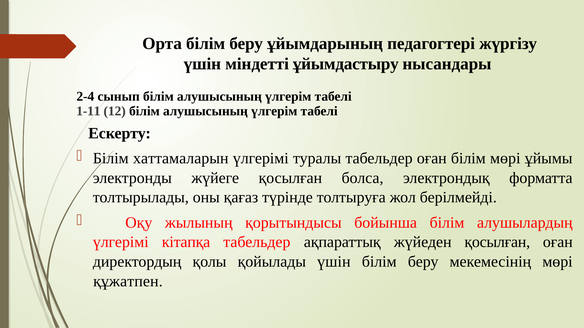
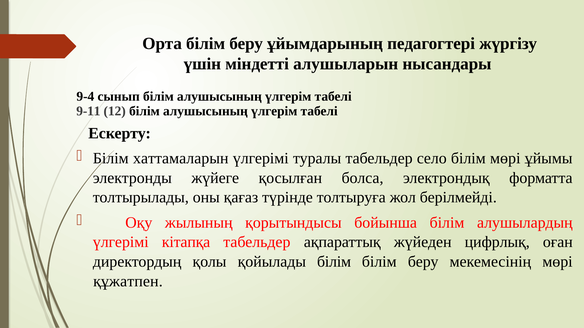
ұйымдастыру: ұйымдастыру -> алушыларын
2-4: 2-4 -> 9-4
1-11: 1-11 -> 9-11
табельдер оған: оған -> село
жүйеден қосылған: қосылған -> цифрлық
қойылады үшін: үшін -> білім
